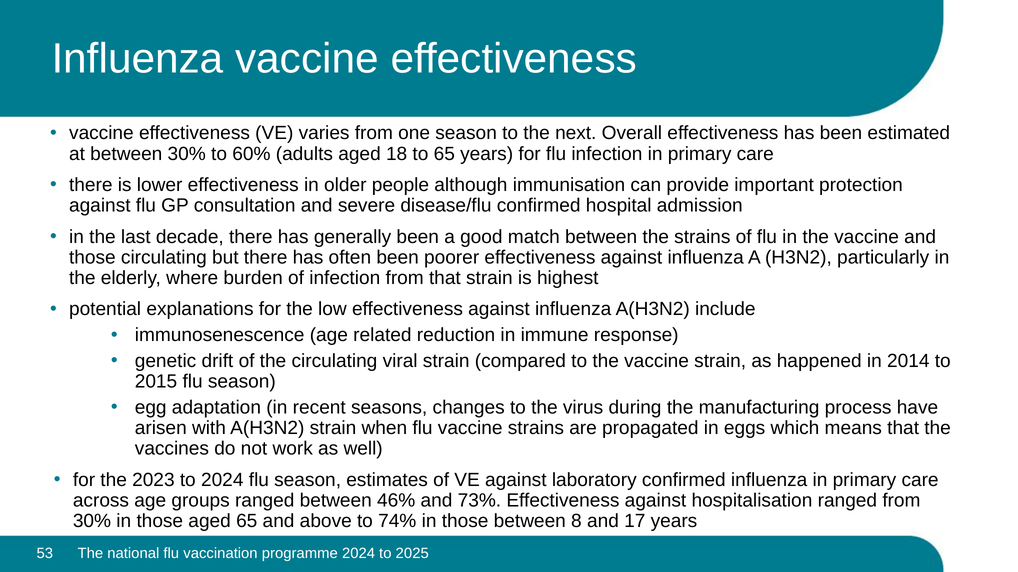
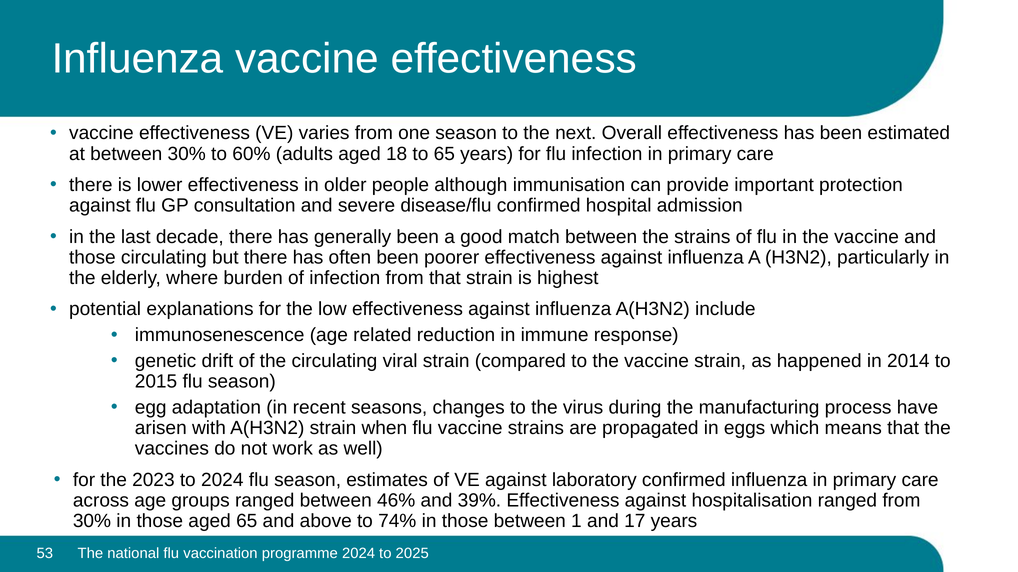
73%: 73% -> 39%
8: 8 -> 1
